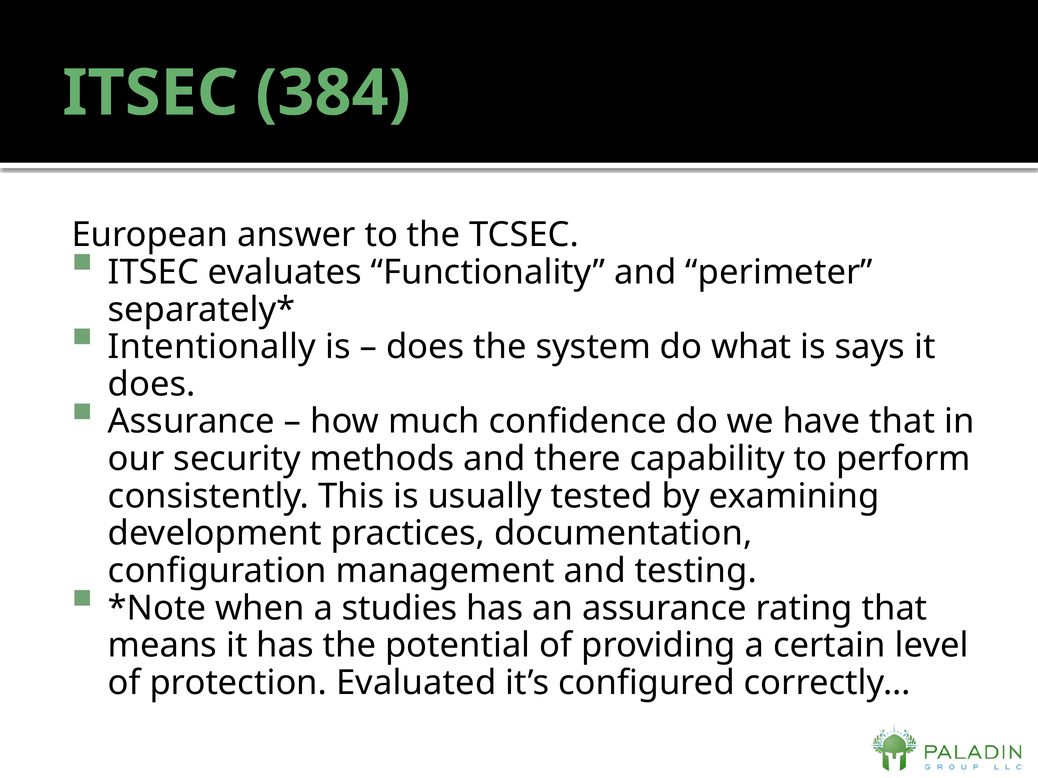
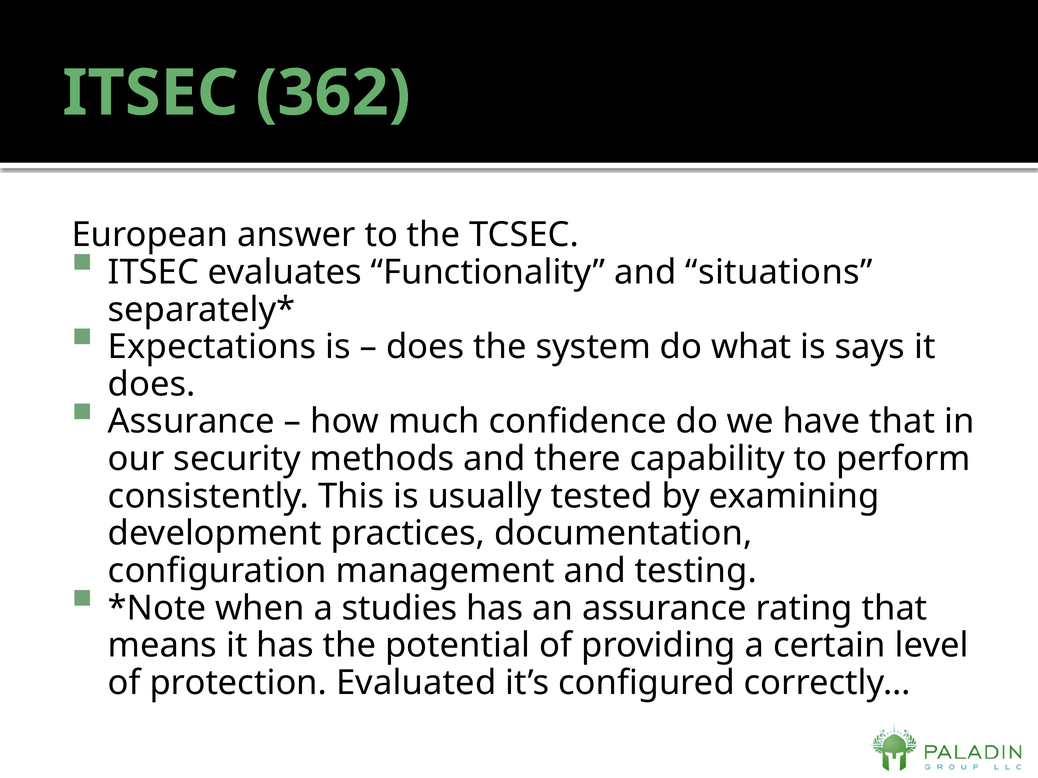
384: 384 -> 362
perimeter: perimeter -> situations
Intentionally: Intentionally -> Expectations
